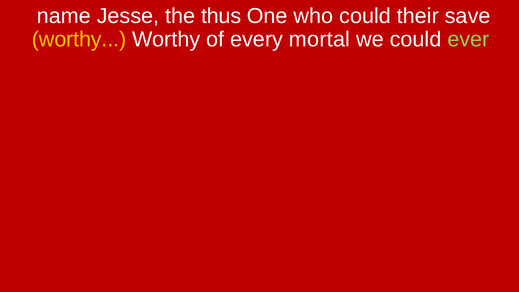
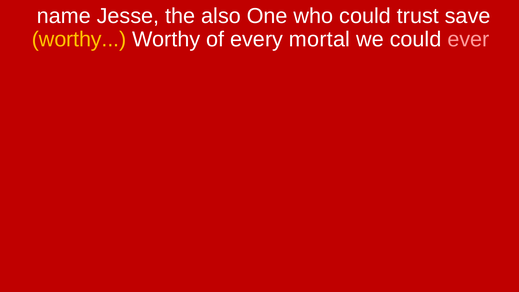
thus: thus -> also
their: their -> trust
ever colour: light green -> pink
